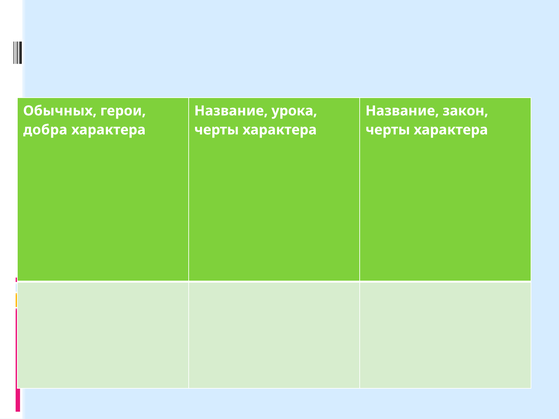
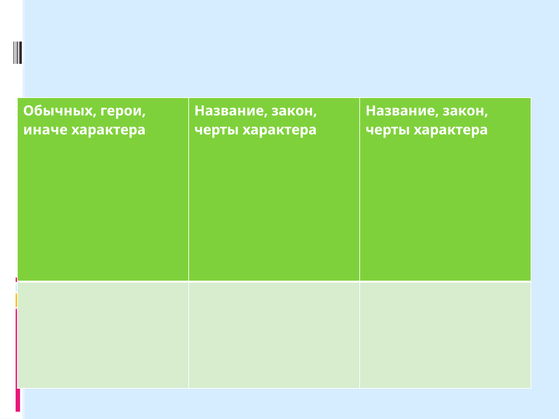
урока at (294, 111): урока -> закон
добра: добра -> иначе
